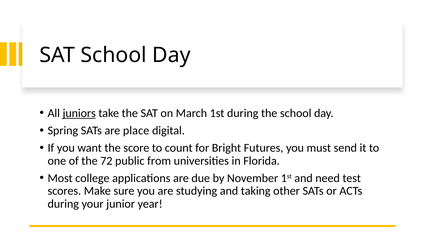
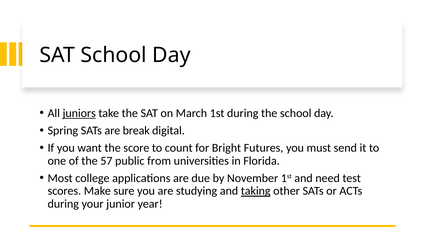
place: place -> break
72: 72 -> 57
taking underline: none -> present
